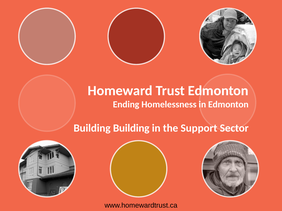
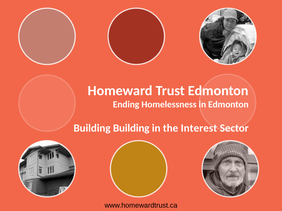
Support: Support -> Interest
